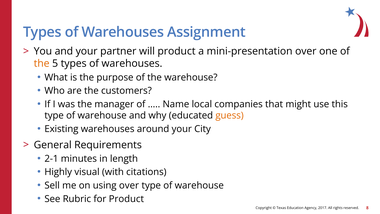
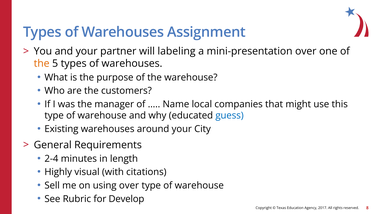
will product: product -> labeling
guess colour: orange -> blue
2-1: 2-1 -> 2-4
for Product: Product -> Develop
